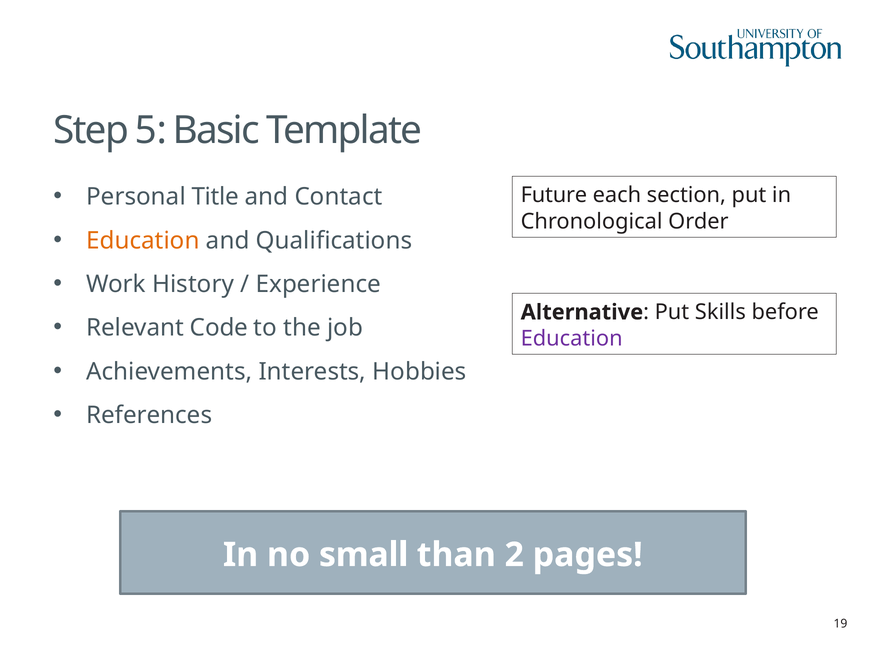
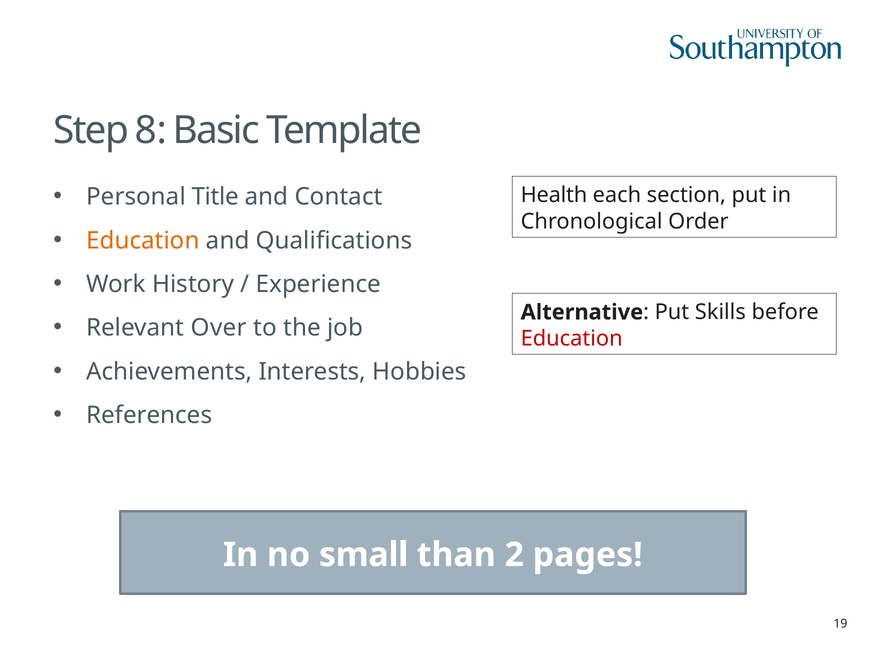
5: 5 -> 8
Future: Future -> Health
Code: Code -> Over
Education at (572, 338) colour: purple -> red
